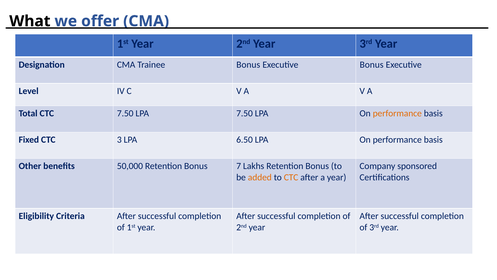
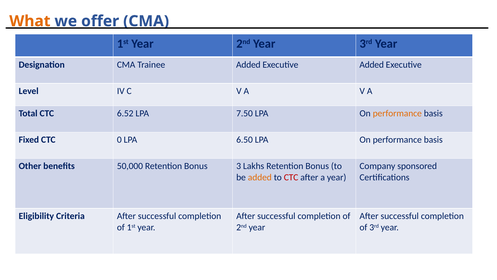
What colour: black -> orange
Trainee Bonus: Bonus -> Added
Executive Bonus: Bonus -> Added
CTC 7.50: 7.50 -> 6.52
3: 3 -> 0
7: 7 -> 3
CTC at (291, 178) colour: orange -> red
